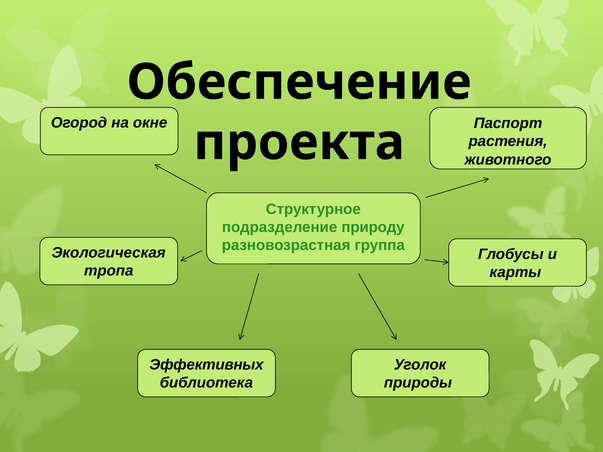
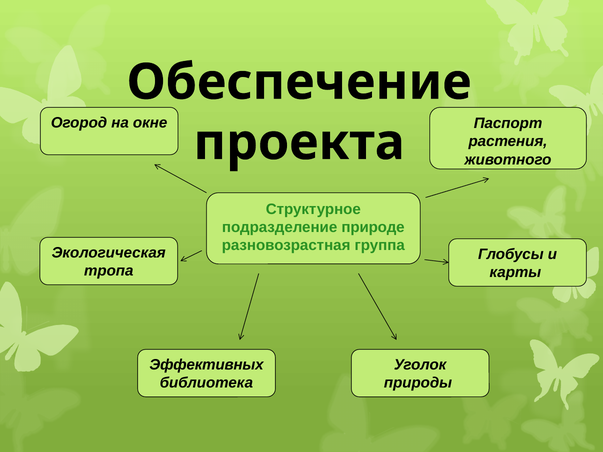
природу: природу -> природе
